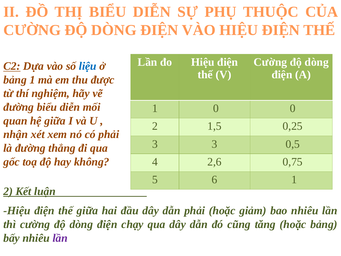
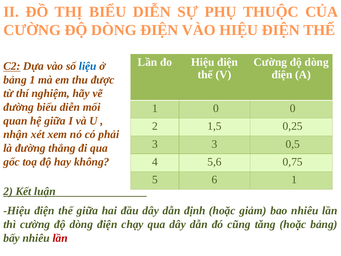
2,6: 2,6 -> 5,6
dẫn phải: phải -> định
lần at (60, 238) colour: purple -> red
